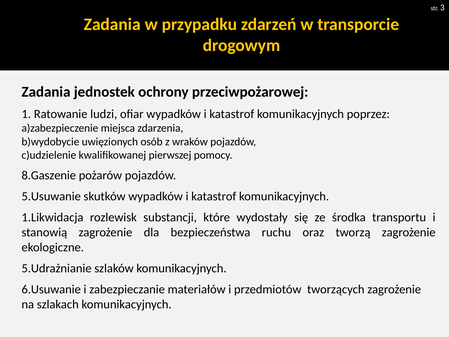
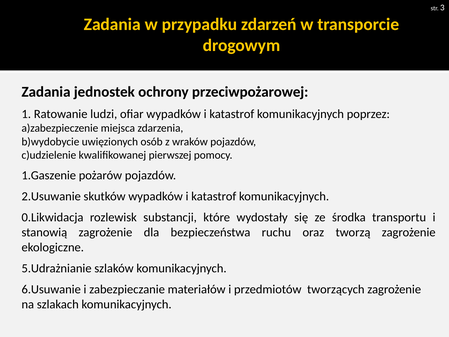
8.Gaszenie: 8.Gaszenie -> 1.Gaszenie
5.Usuwanie: 5.Usuwanie -> 2.Usuwanie
1.Likwidacja: 1.Likwidacja -> 0.Likwidacja
